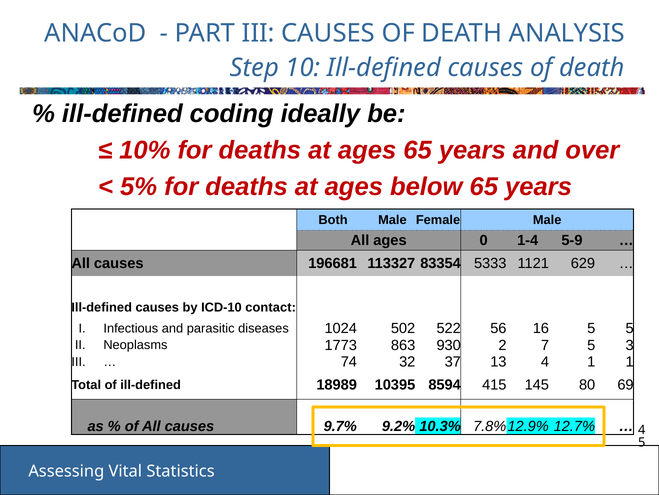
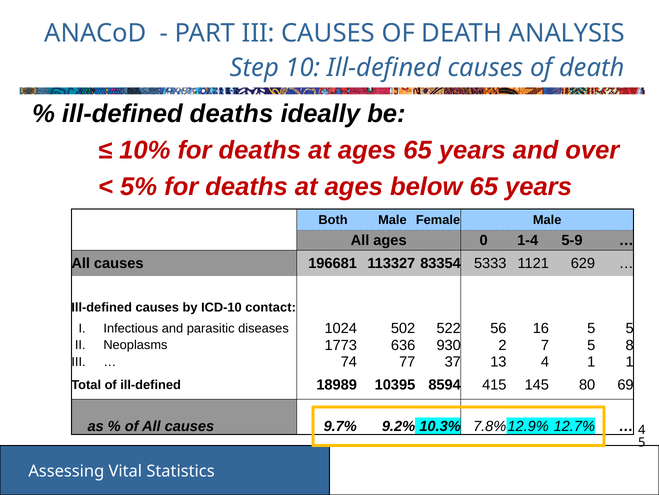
ill-defined coding: coding -> deaths
863: 863 -> 636
3: 3 -> 8
32: 32 -> 77
